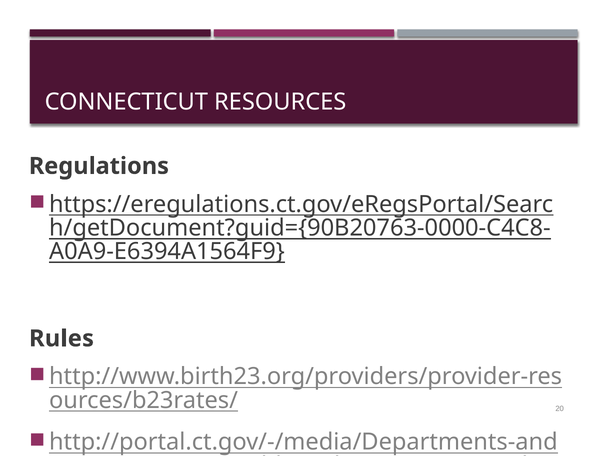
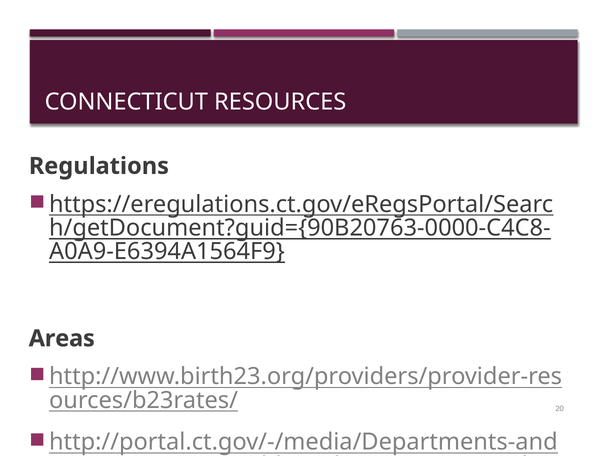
Rules: Rules -> Areas
